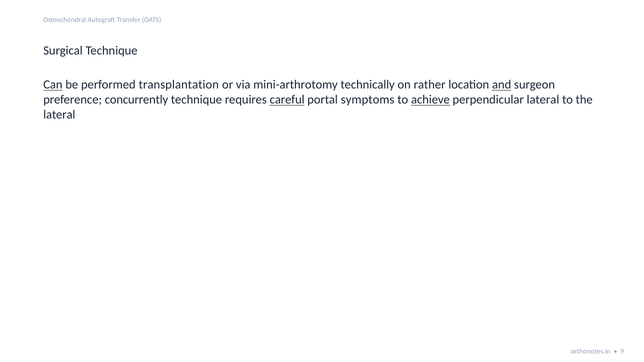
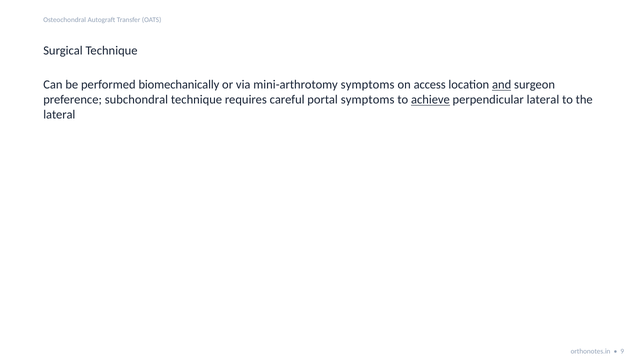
Can underline: present -> none
transplantation: transplantation -> biomechanically
mini-arthrotomy technically: technically -> symptoms
rather: rather -> access
concurrently: concurrently -> subchondral
careful underline: present -> none
